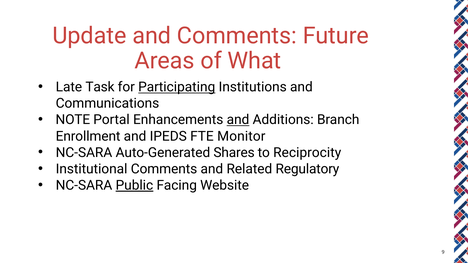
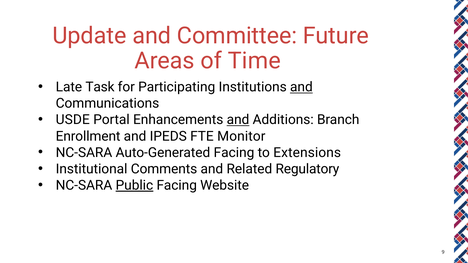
and Comments: Comments -> Committee
What: What -> Time
Participating underline: present -> none
and at (301, 87) underline: none -> present
NOTE: NOTE -> USDE
Auto-Generated Shares: Shares -> Facing
Reciprocity: Reciprocity -> Extensions
